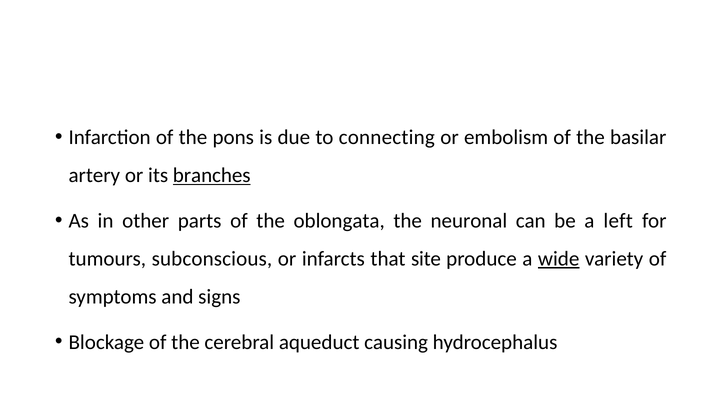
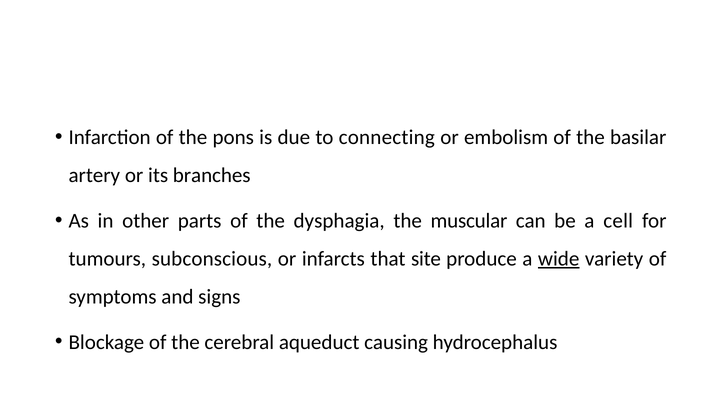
branches underline: present -> none
oblongata: oblongata -> dysphagia
neuronal: neuronal -> muscular
left: left -> cell
